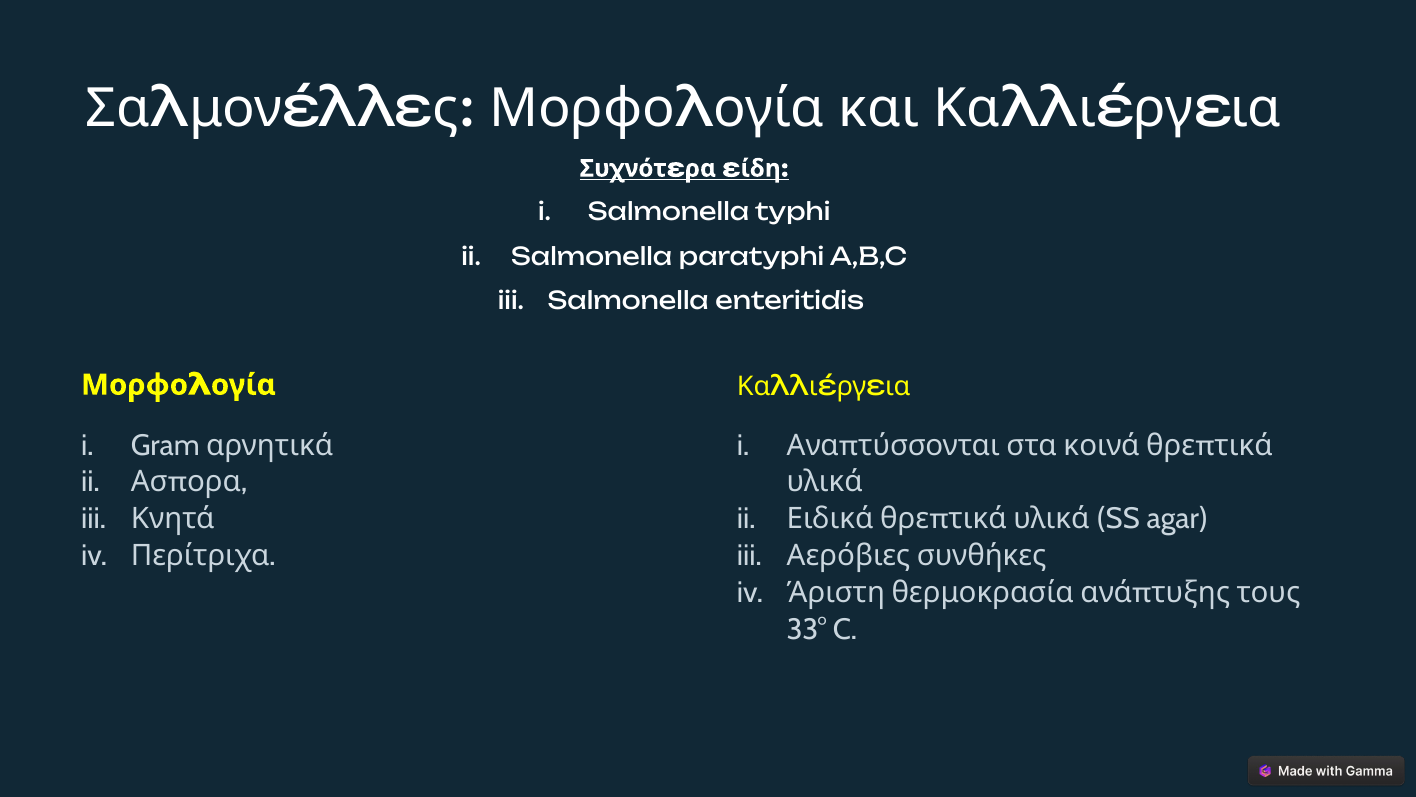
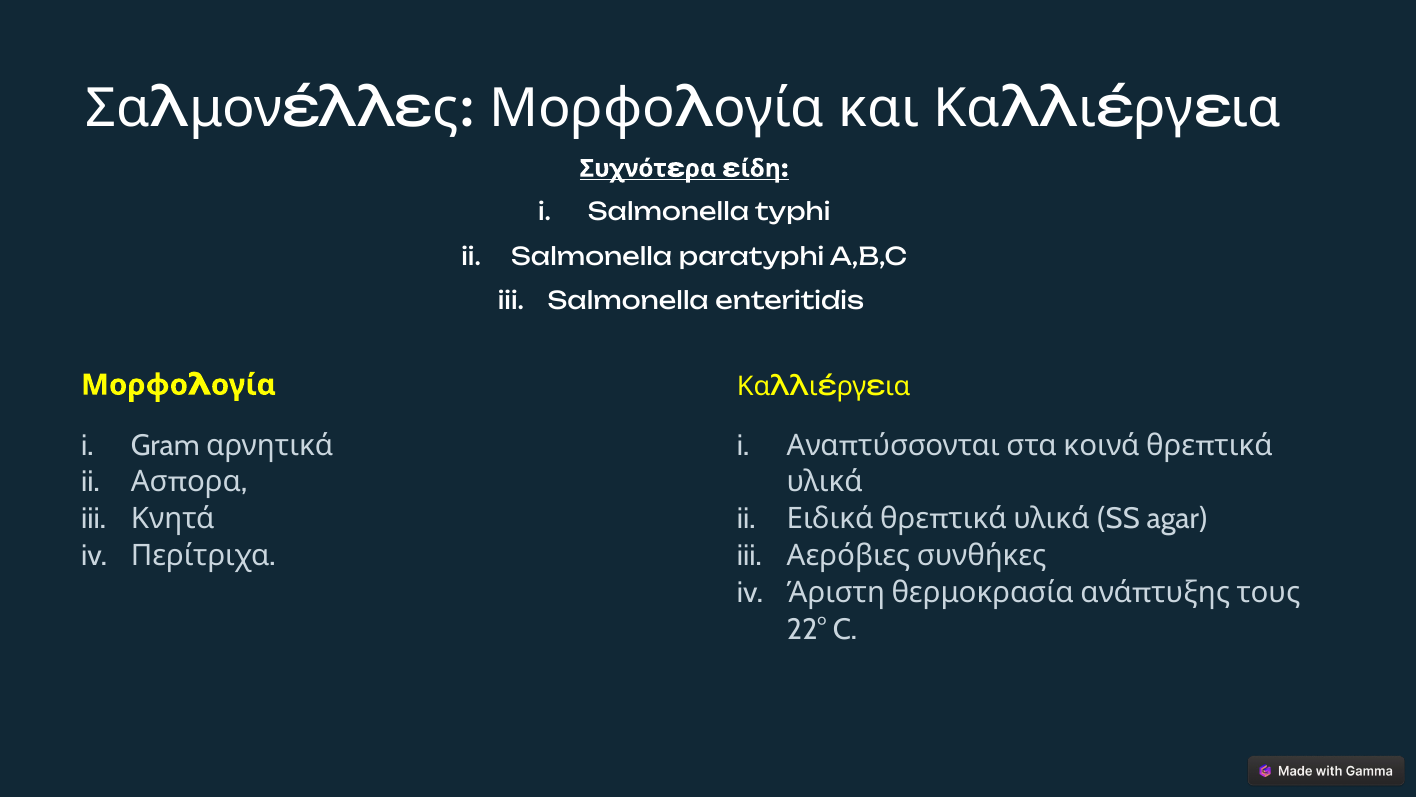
33°: 33° -> 22°
